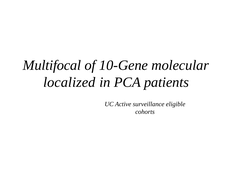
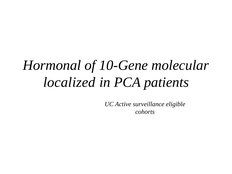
Multifocal: Multifocal -> Hormonal
